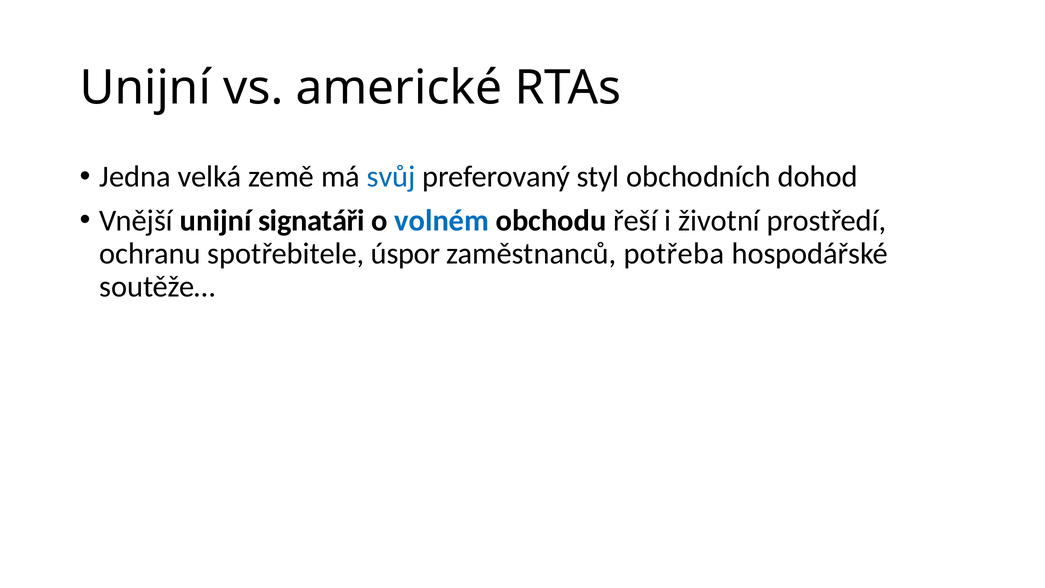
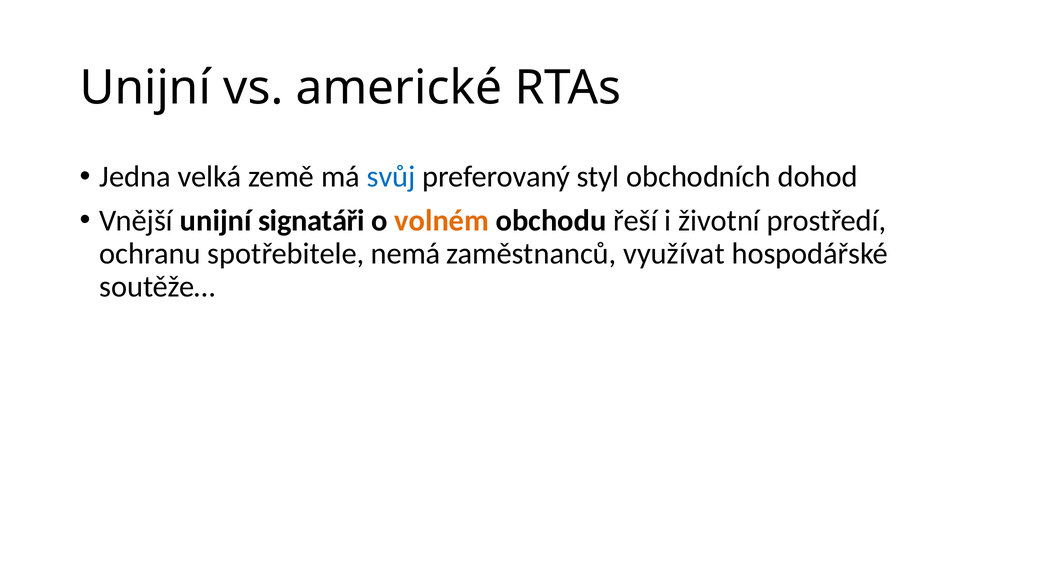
volném colour: blue -> orange
úspor: úspor -> nemá
potřeba: potřeba -> využívat
